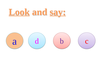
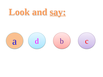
Look underline: present -> none
